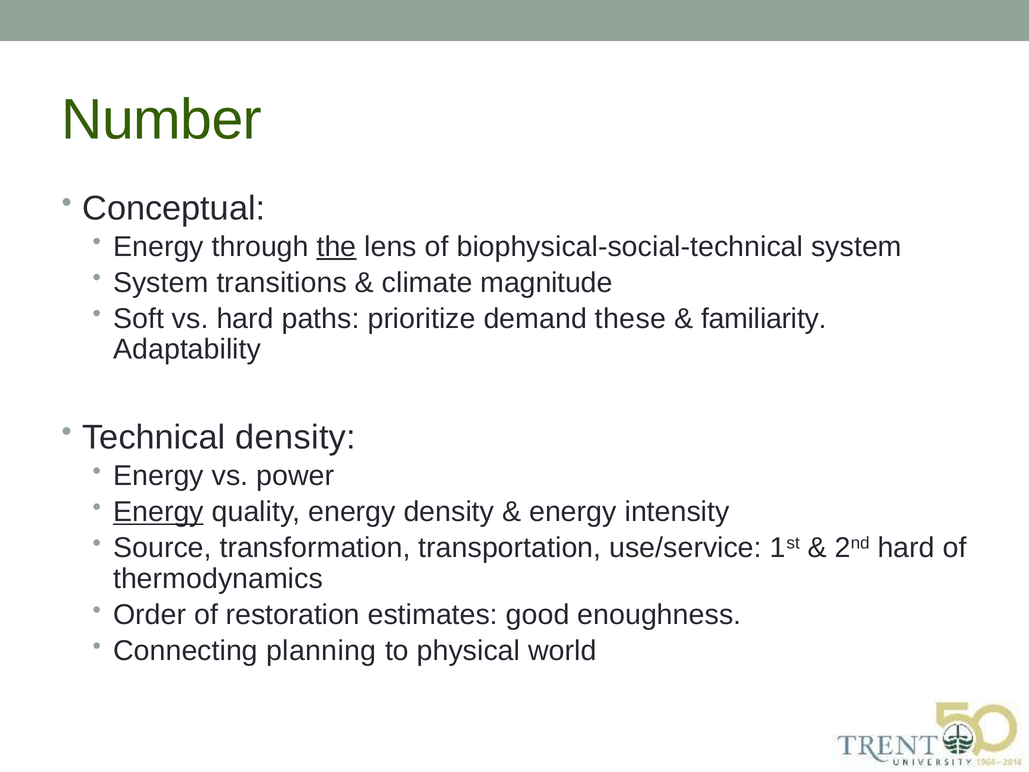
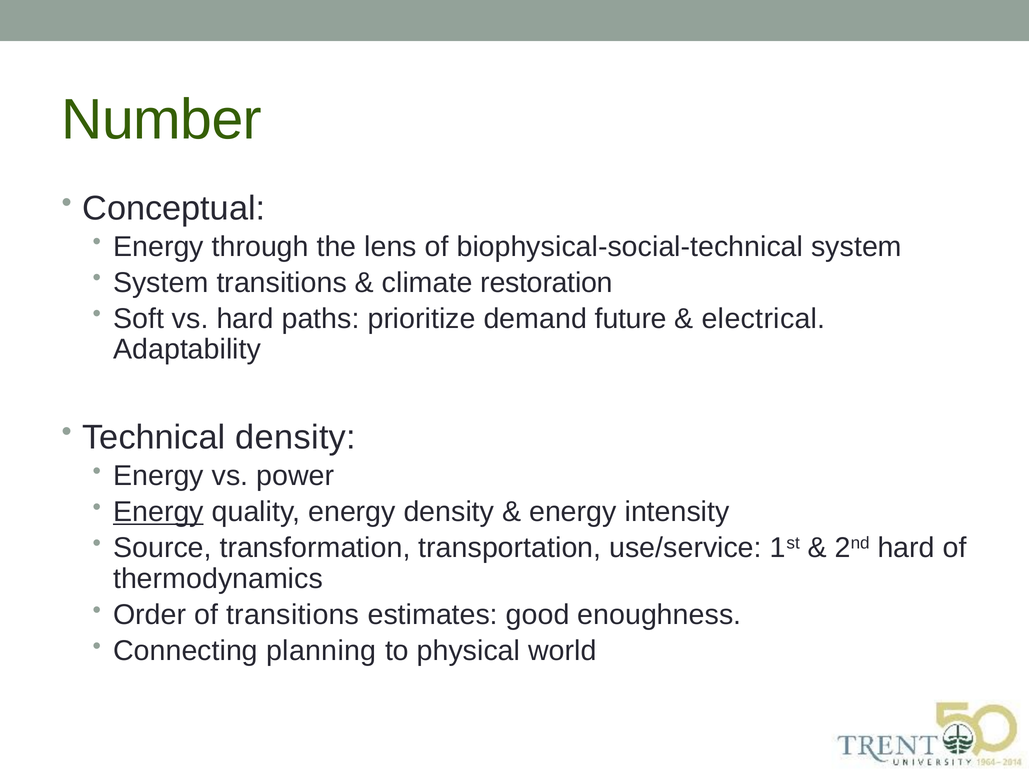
the underline: present -> none
magnitude: magnitude -> restoration
these: these -> future
familiarity: familiarity -> electrical
of restoration: restoration -> transitions
